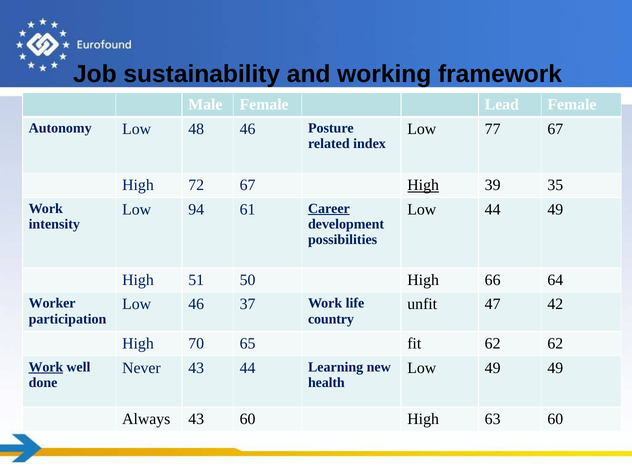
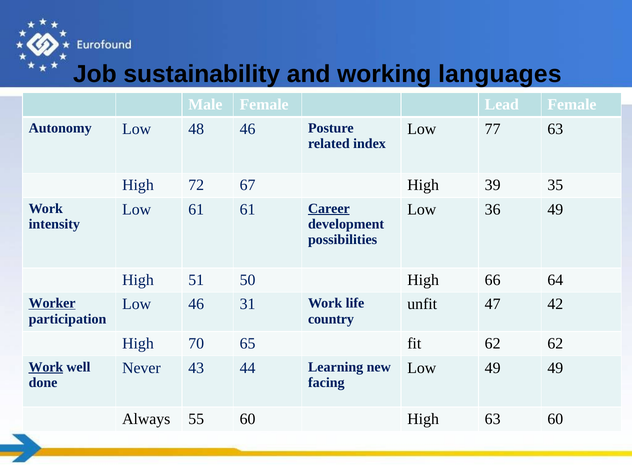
framework: framework -> languages
77 67: 67 -> 63
High at (423, 185) underline: present -> none
Low 94: 94 -> 61
Low 44: 44 -> 36
Worker underline: none -> present
37: 37 -> 31
health: health -> facing
Always 43: 43 -> 55
